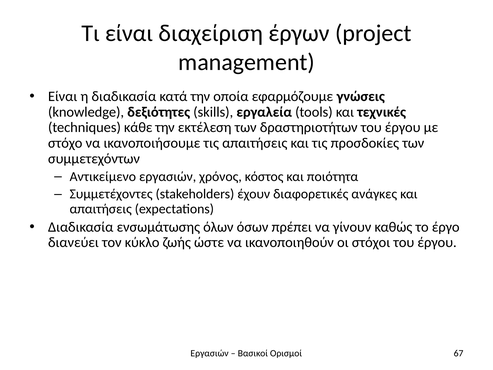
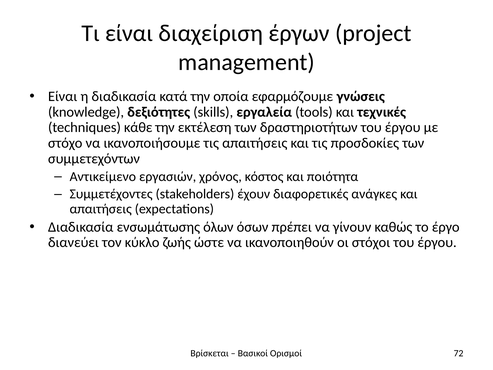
Εργασιών at (210, 353): Εργασιών -> Βρίσκεται
67: 67 -> 72
